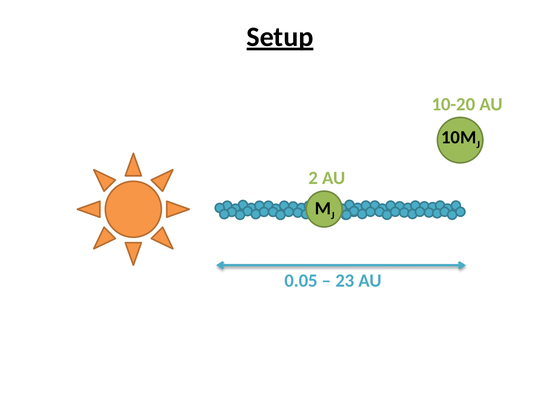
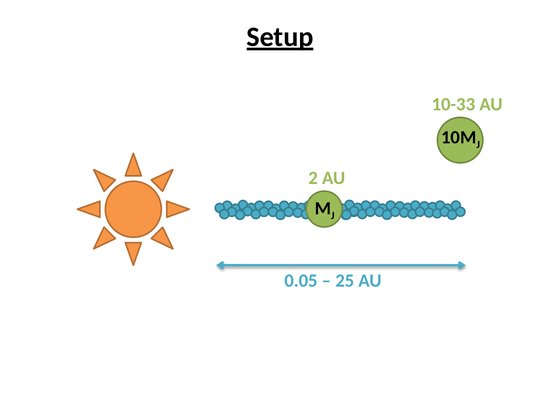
10-20: 10-20 -> 10-33
23: 23 -> 25
